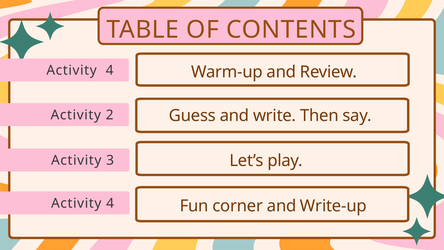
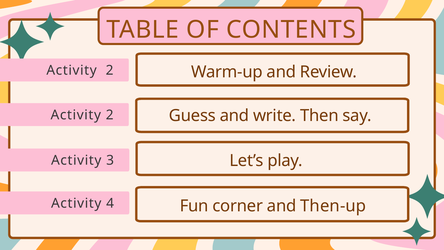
4 at (110, 70): 4 -> 2
Write-up: Write-up -> Then-up
